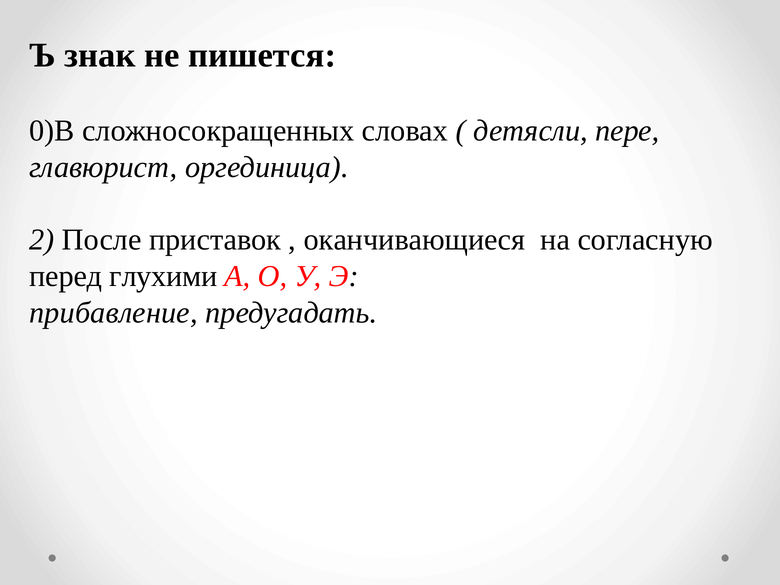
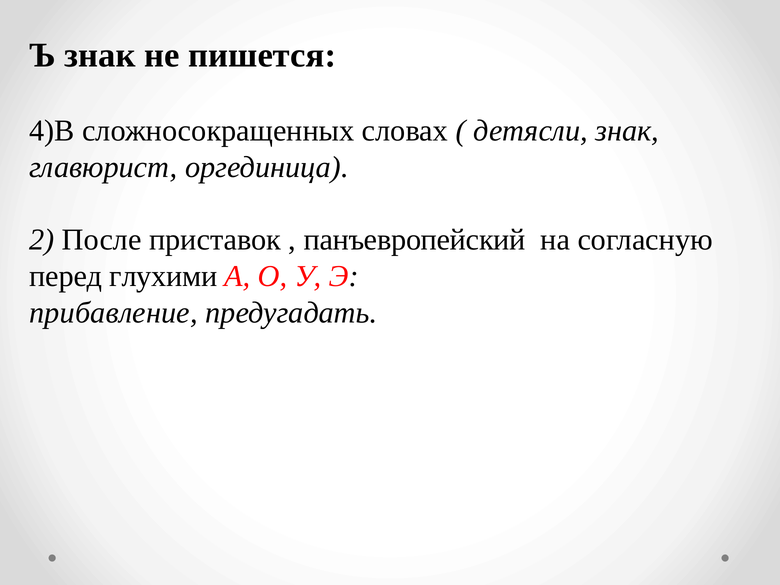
0)В: 0)В -> 4)В
детясли пере: пере -> знак
оканчивающиеся: оканчивающиеся -> панъевропейский
